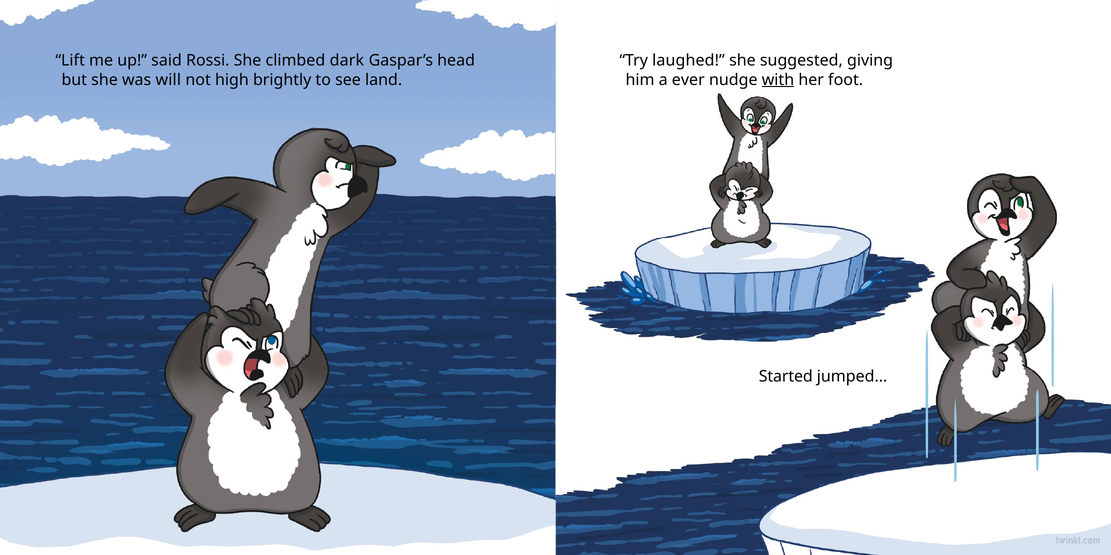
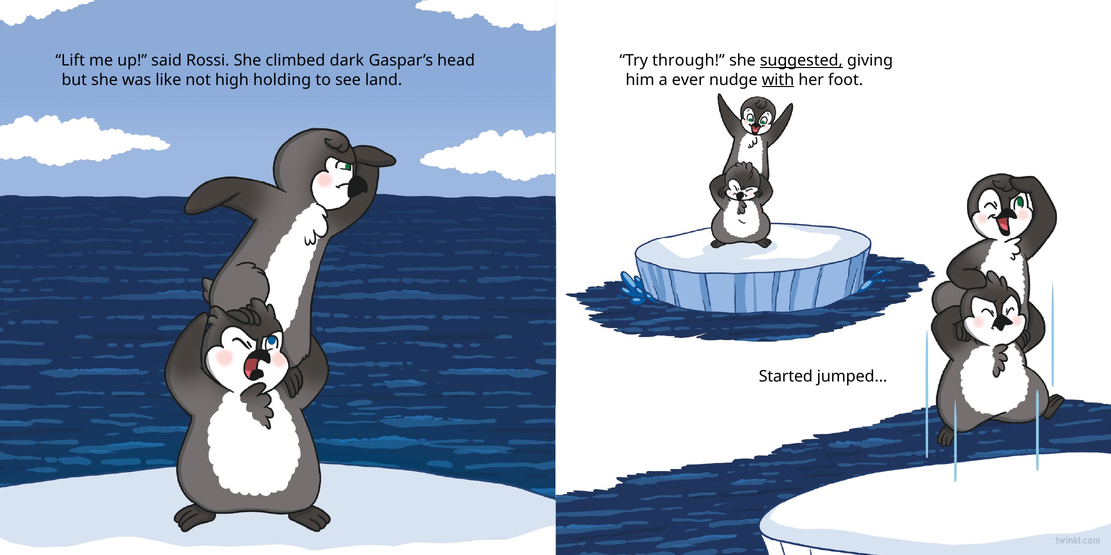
laughed: laughed -> through
suggested underline: none -> present
will: will -> like
brightly: brightly -> holding
